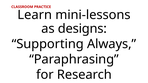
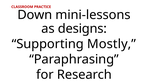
Learn: Learn -> Down
Always: Always -> Mostly
